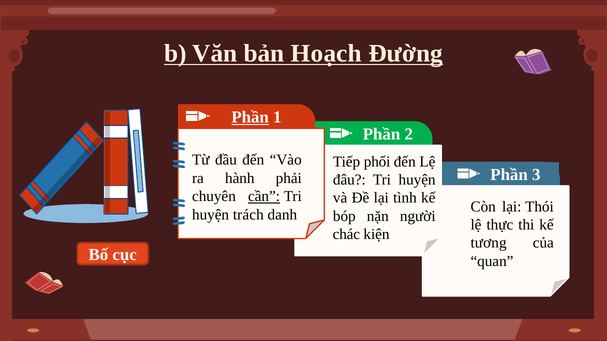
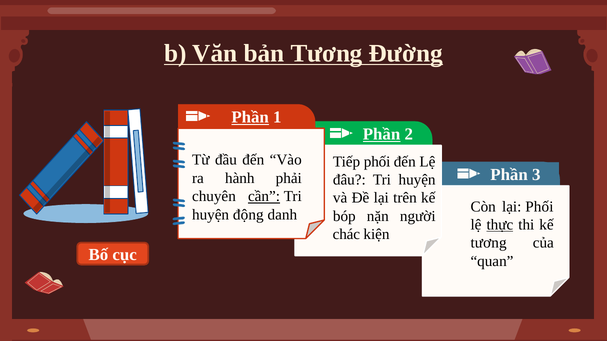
bản Hoạch: Hoạch -> Tương
Phần at (382, 134) underline: none -> present
tình: tình -> trên
lại Thói: Thói -> Phối
trách: trách -> động
thực underline: none -> present
